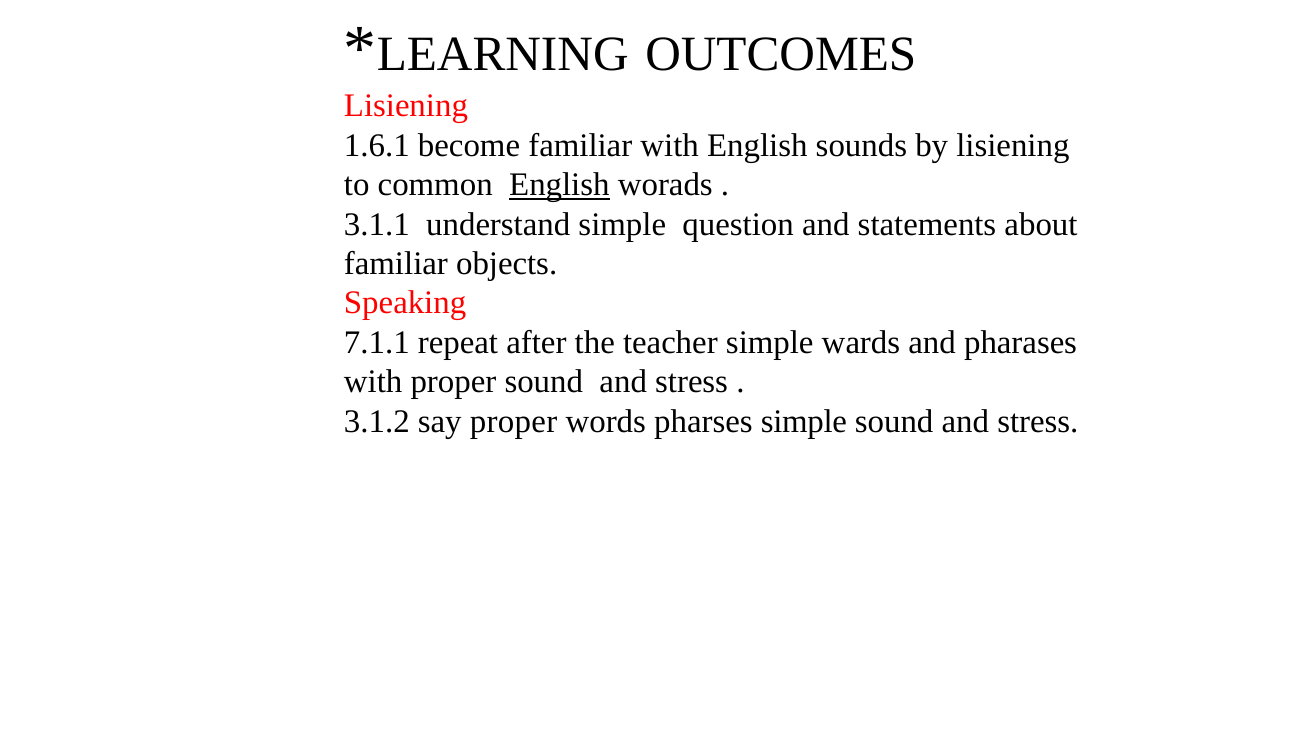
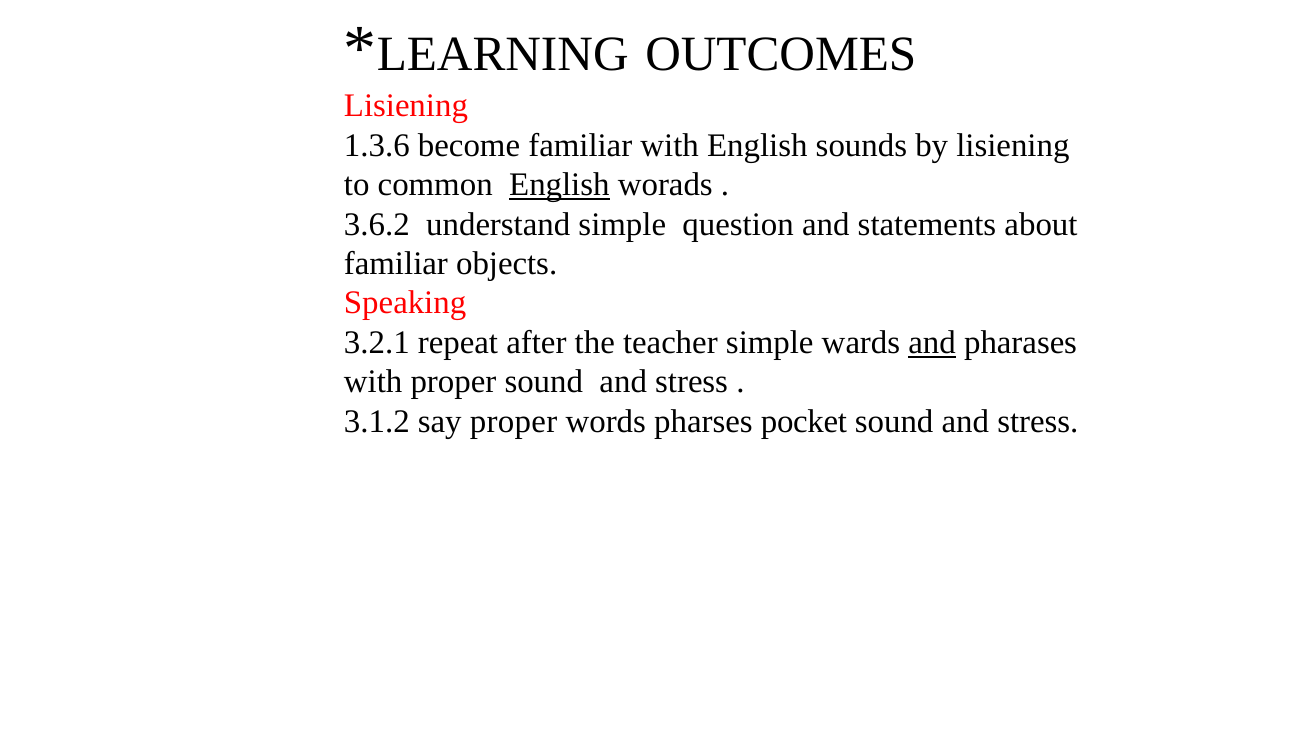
1.6.1: 1.6.1 -> 1.3.6
3.1.1: 3.1.1 -> 3.6.2
7.1.1: 7.1.1 -> 3.2.1
and at (932, 342) underline: none -> present
pharses simple: simple -> pocket
